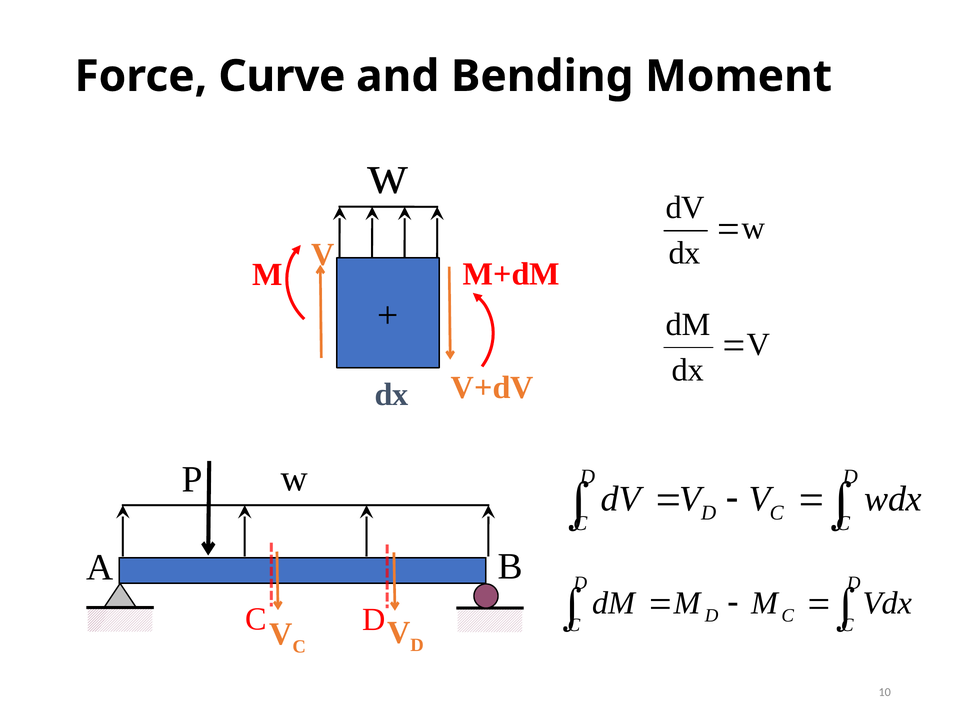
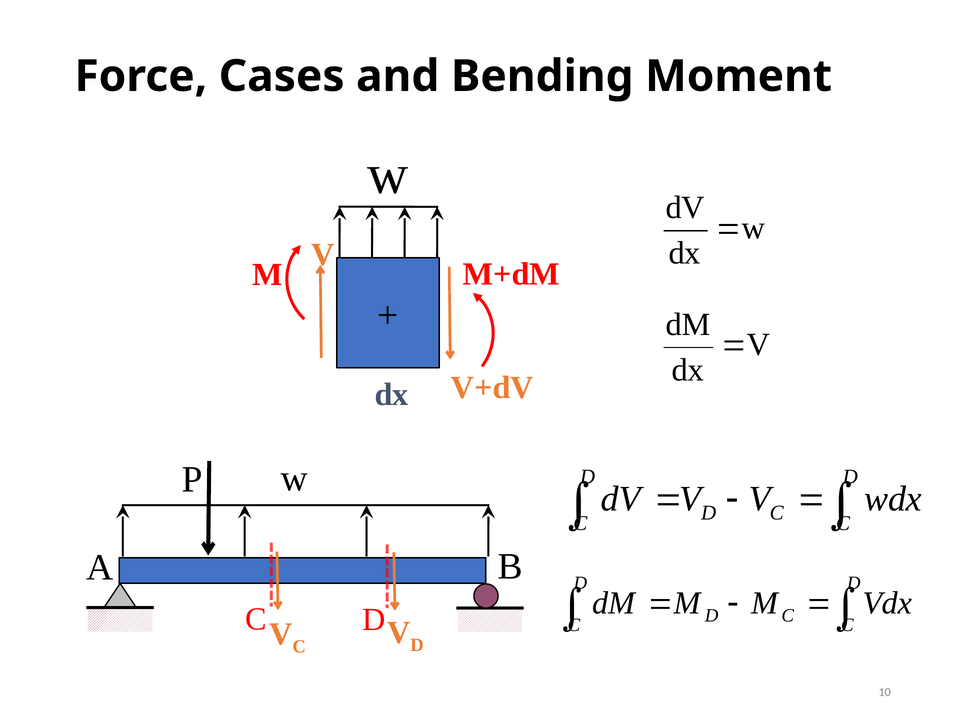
Curve: Curve -> Cases
